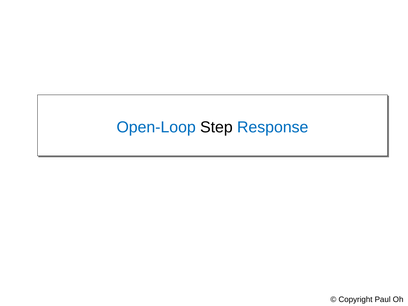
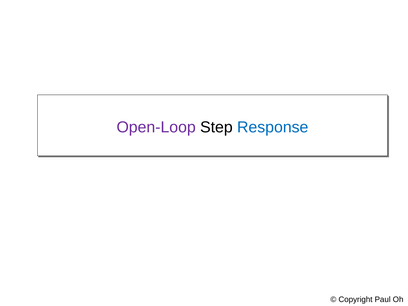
Open-Loop colour: blue -> purple
